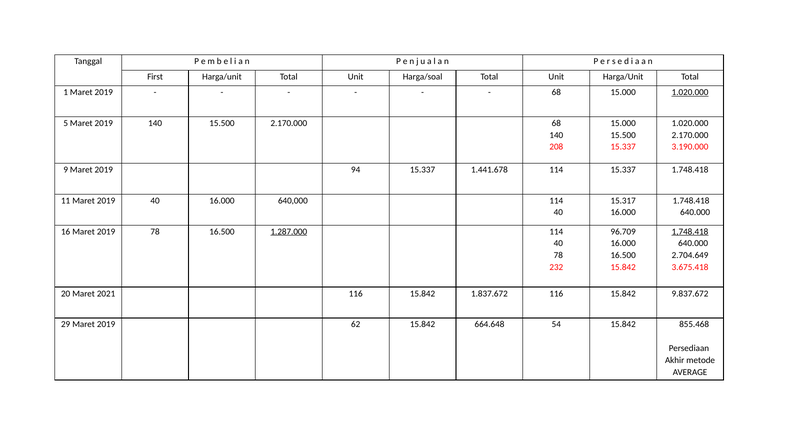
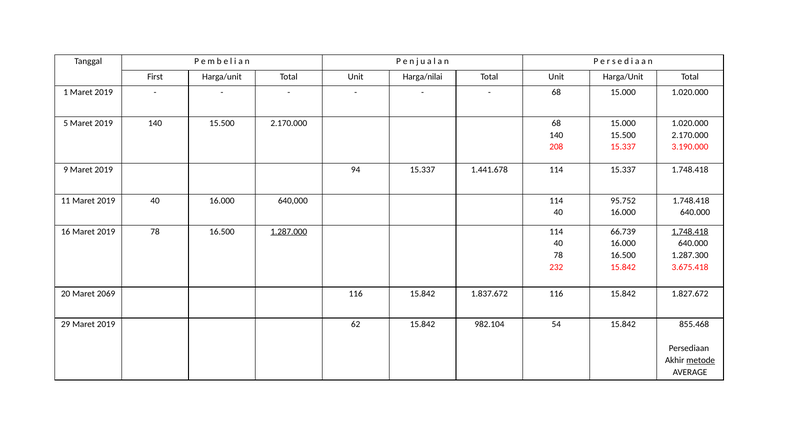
Harga/soal: Harga/soal -> Harga/nilai
1.020.000 at (690, 92) underline: present -> none
15.317: 15.317 -> 95.752
96.709: 96.709 -> 66.739
2.704.649: 2.704.649 -> 1.287.300
2021: 2021 -> 2069
9.837.672: 9.837.672 -> 1.827.672
664.648: 664.648 -> 982.104
metode underline: none -> present
